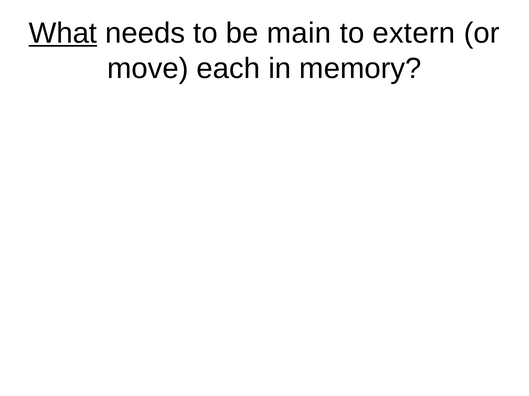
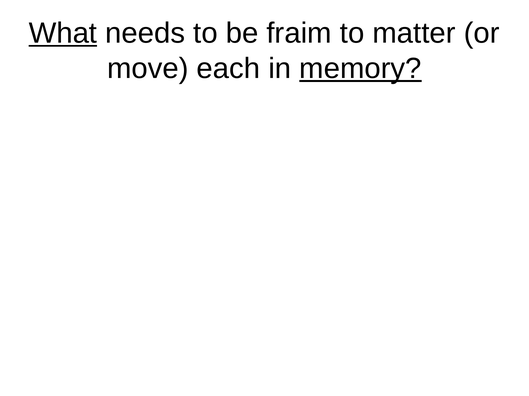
main: main -> fraim
extern: extern -> matter
memory underline: none -> present
